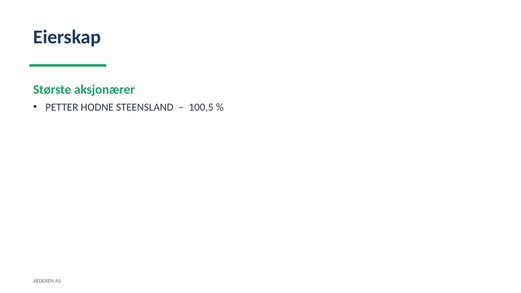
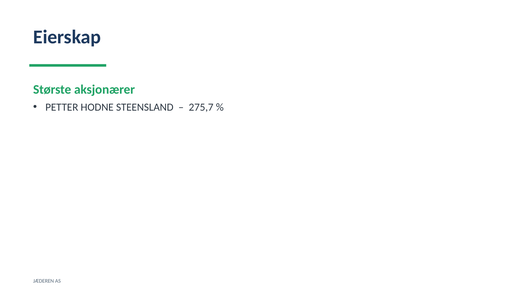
100,5: 100,5 -> 275,7
